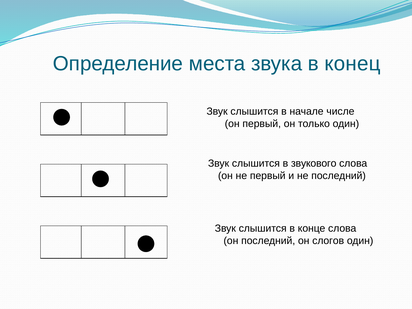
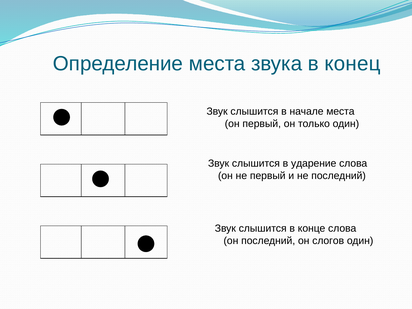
начале числе: числе -> места
звукового: звукового -> ударение
